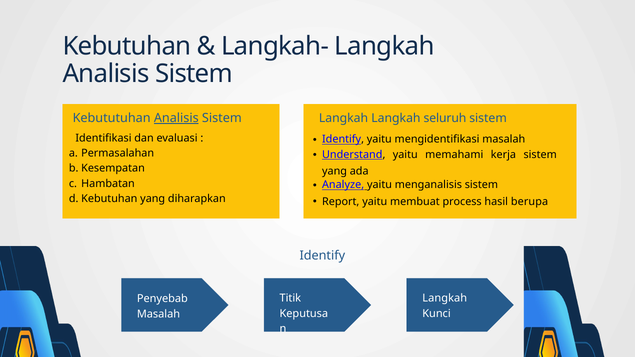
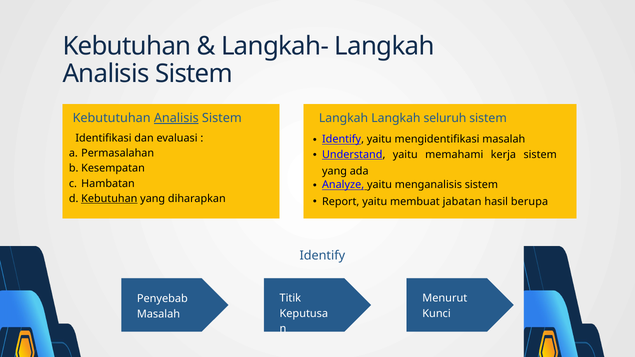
Kebutuhan at (109, 199) underline: none -> present
process: process -> jabatan
Langkah at (445, 298): Langkah -> Menurut
